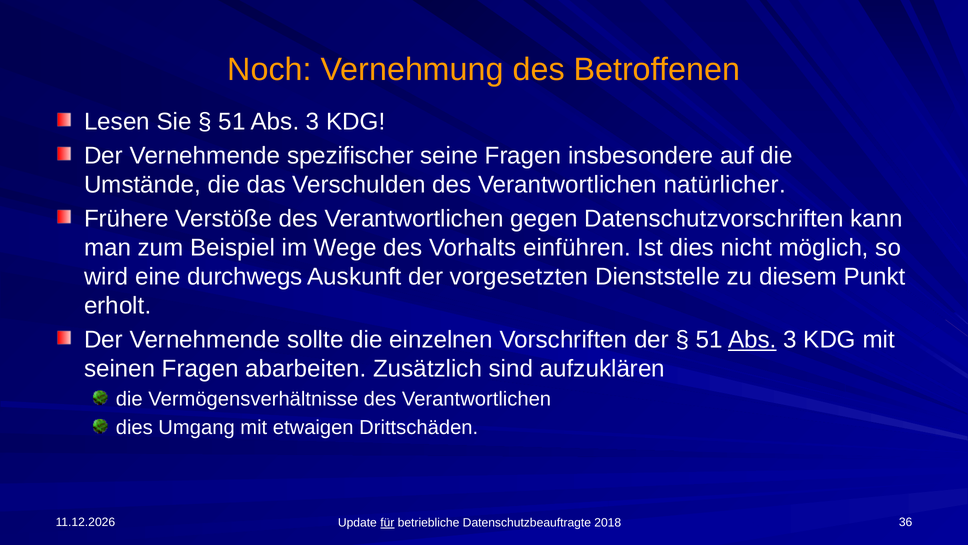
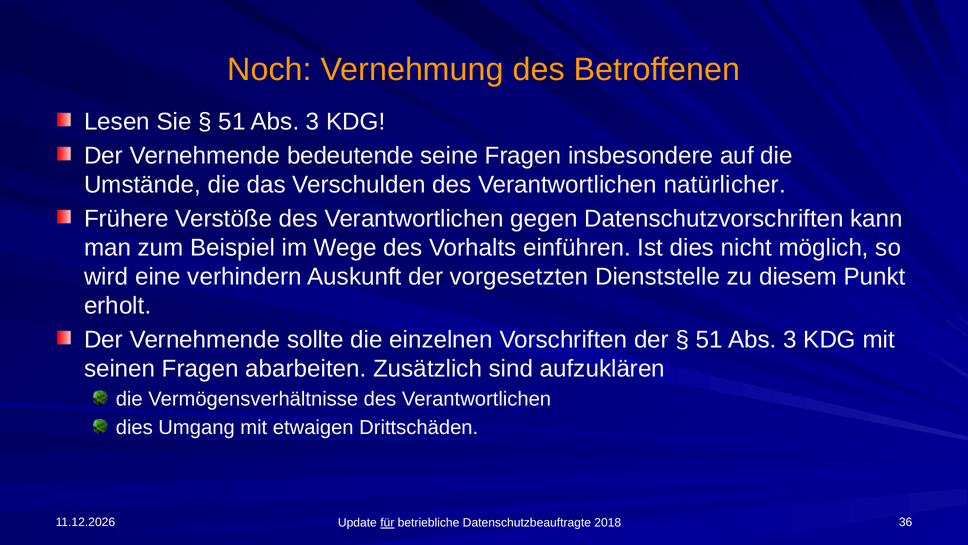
spezifischer: spezifischer -> bedeutende
durchwegs: durchwegs -> verhindern
Abs at (752, 339) underline: present -> none
